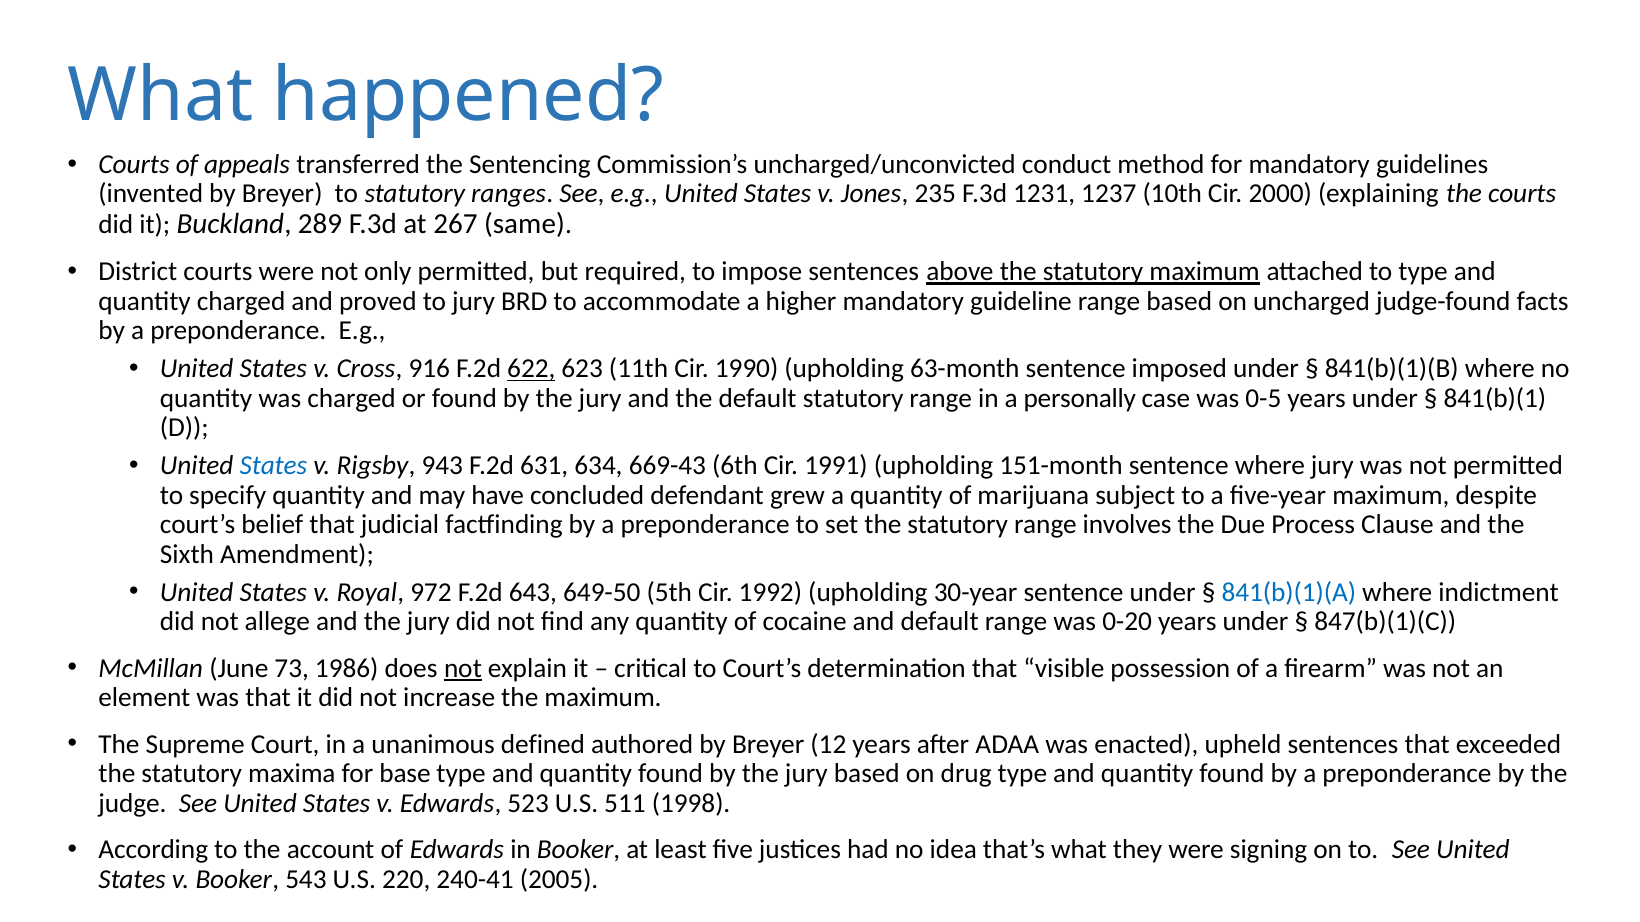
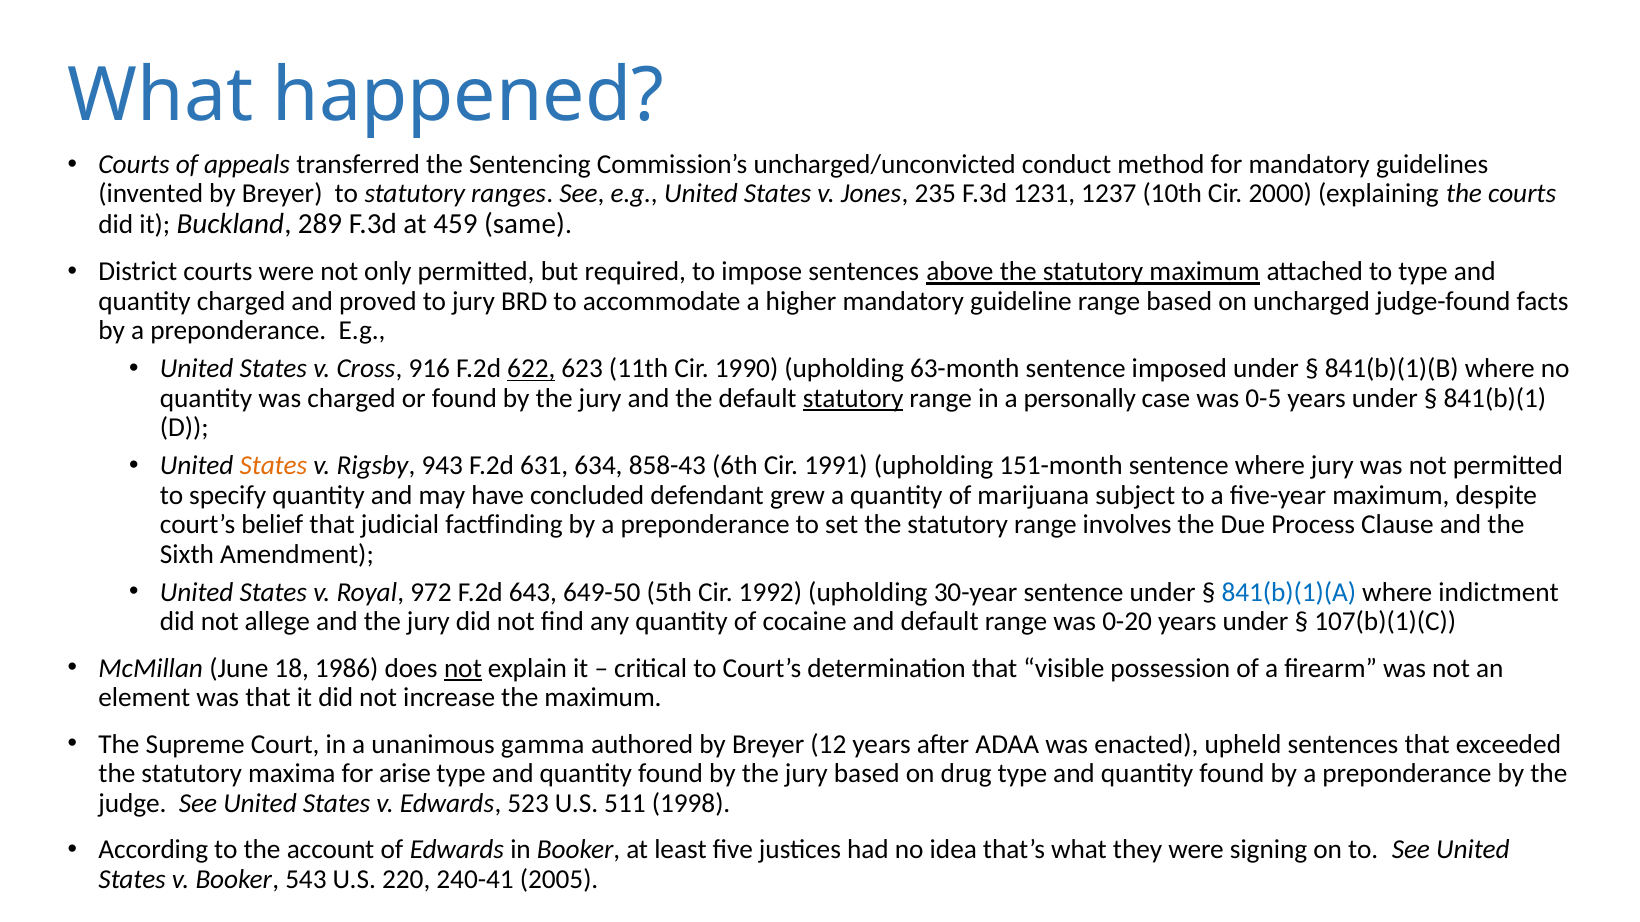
267: 267 -> 459
statutory at (853, 398) underline: none -> present
States at (273, 466) colour: blue -> orange
669-43: 669-43 -> 858-43
847(b)(1)(C: 847(b)(1)(C -> 107(b)(1)(C
73: 73 -> 18
defined: defined -> gamma
base: base -> arise
